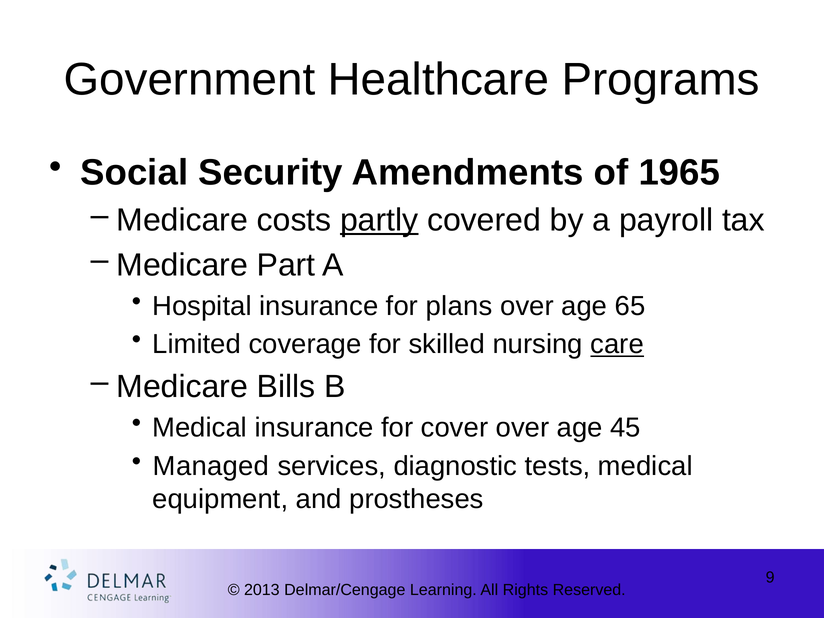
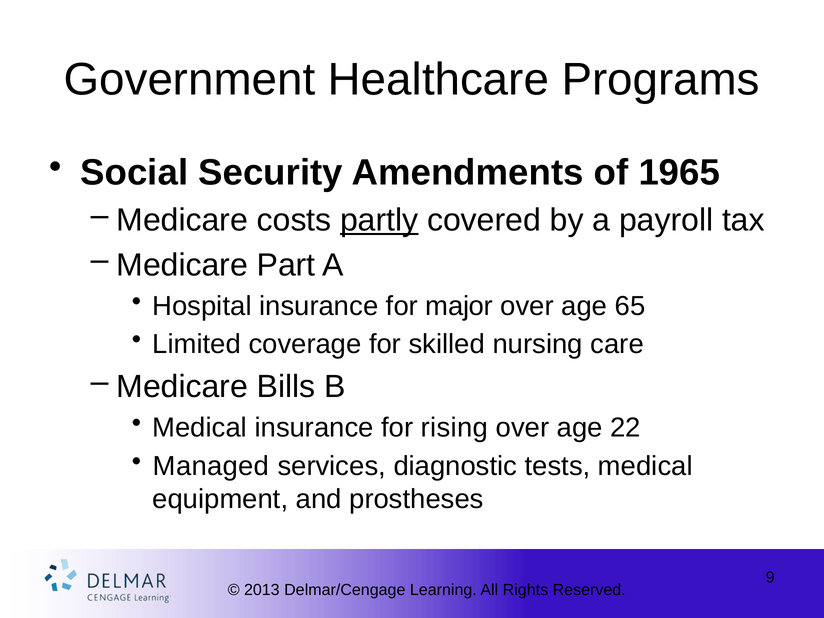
plans: plans -> major
care underline: present -> none
cover: cover -> rising
45: 45 -> 22
